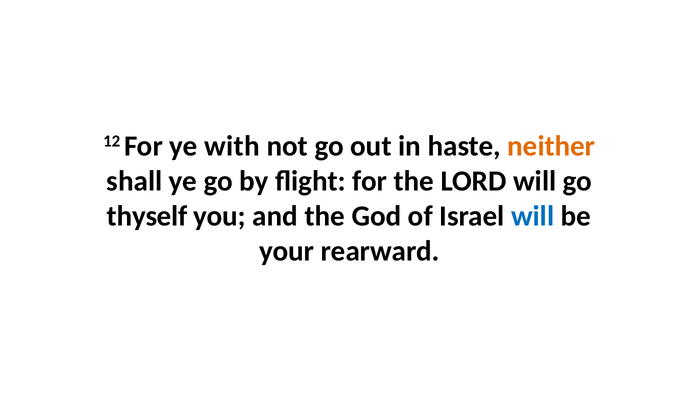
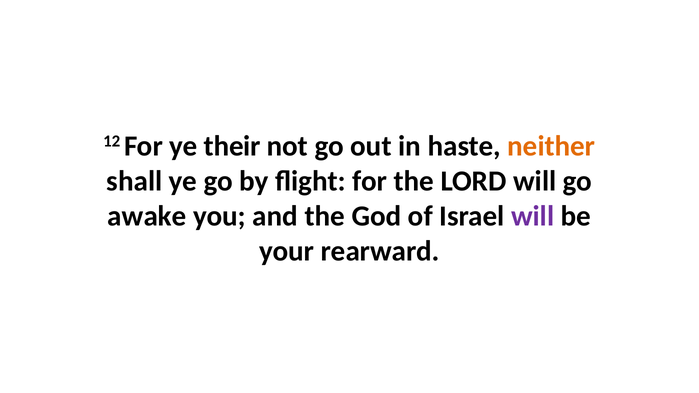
with: with -> their
thyself: thyself -> awake
will at (533, 216) colour: blue -> purple
